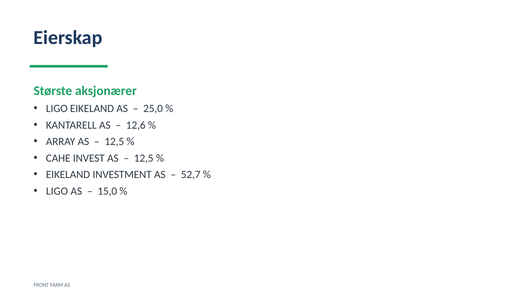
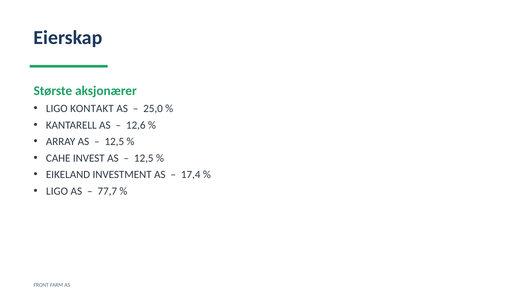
LIGO EIKELAND: EIKELAND -> KONTAKT
52,7: 52,7 -> 17,4
15,0: 15,0 -> 77,7
